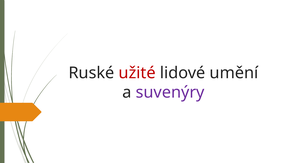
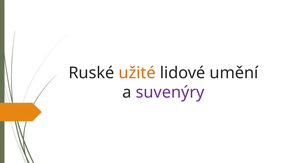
užité colour: red -> orange
